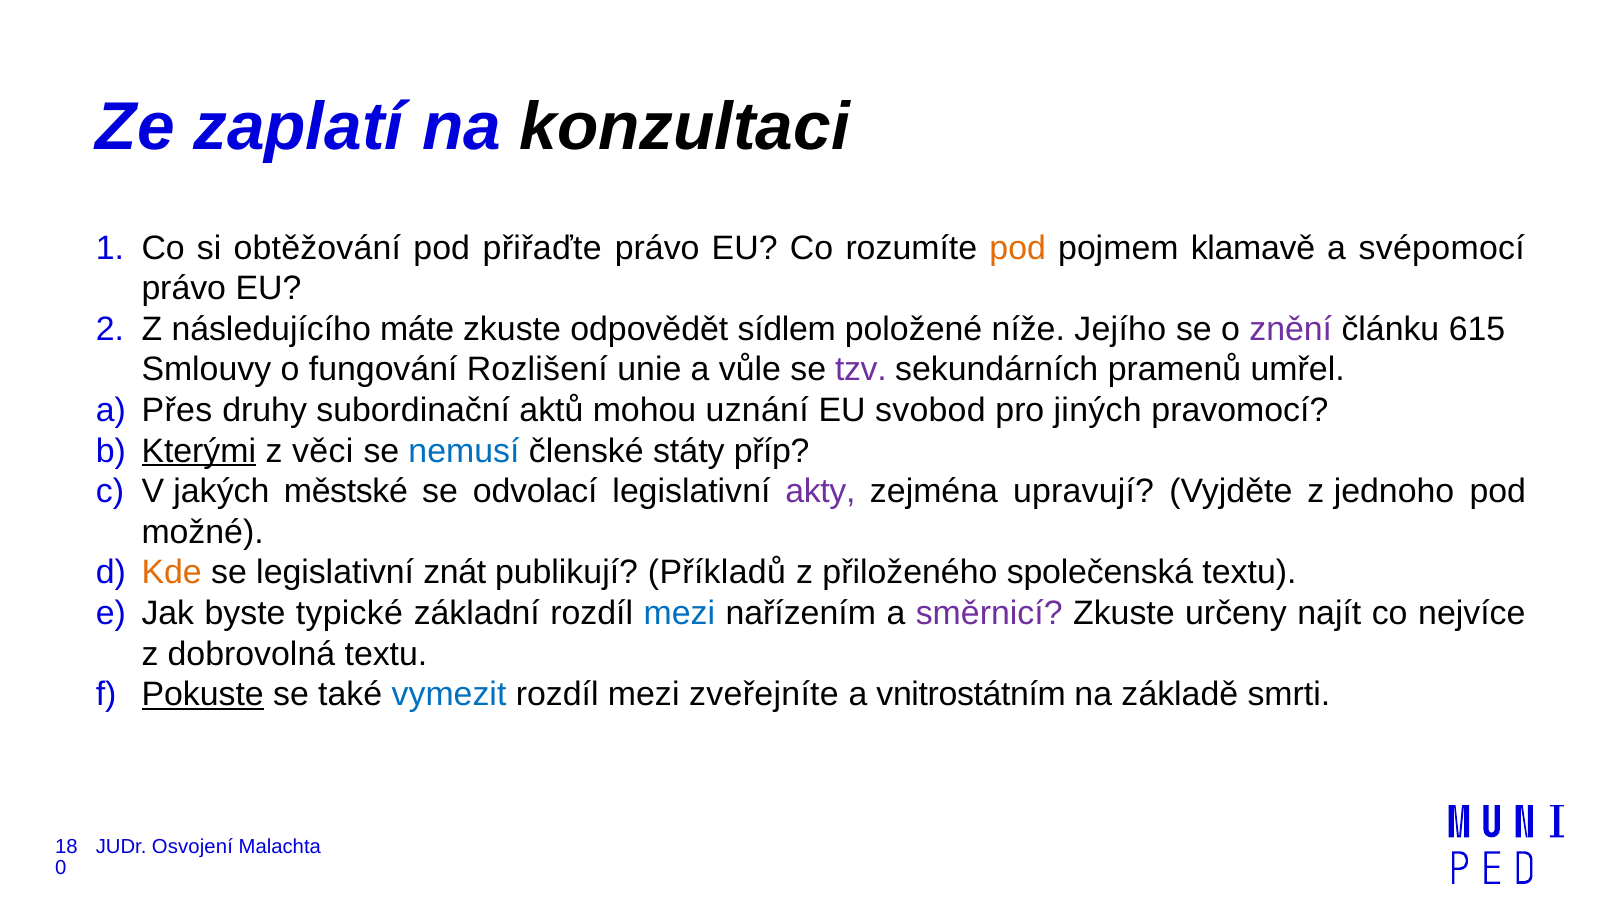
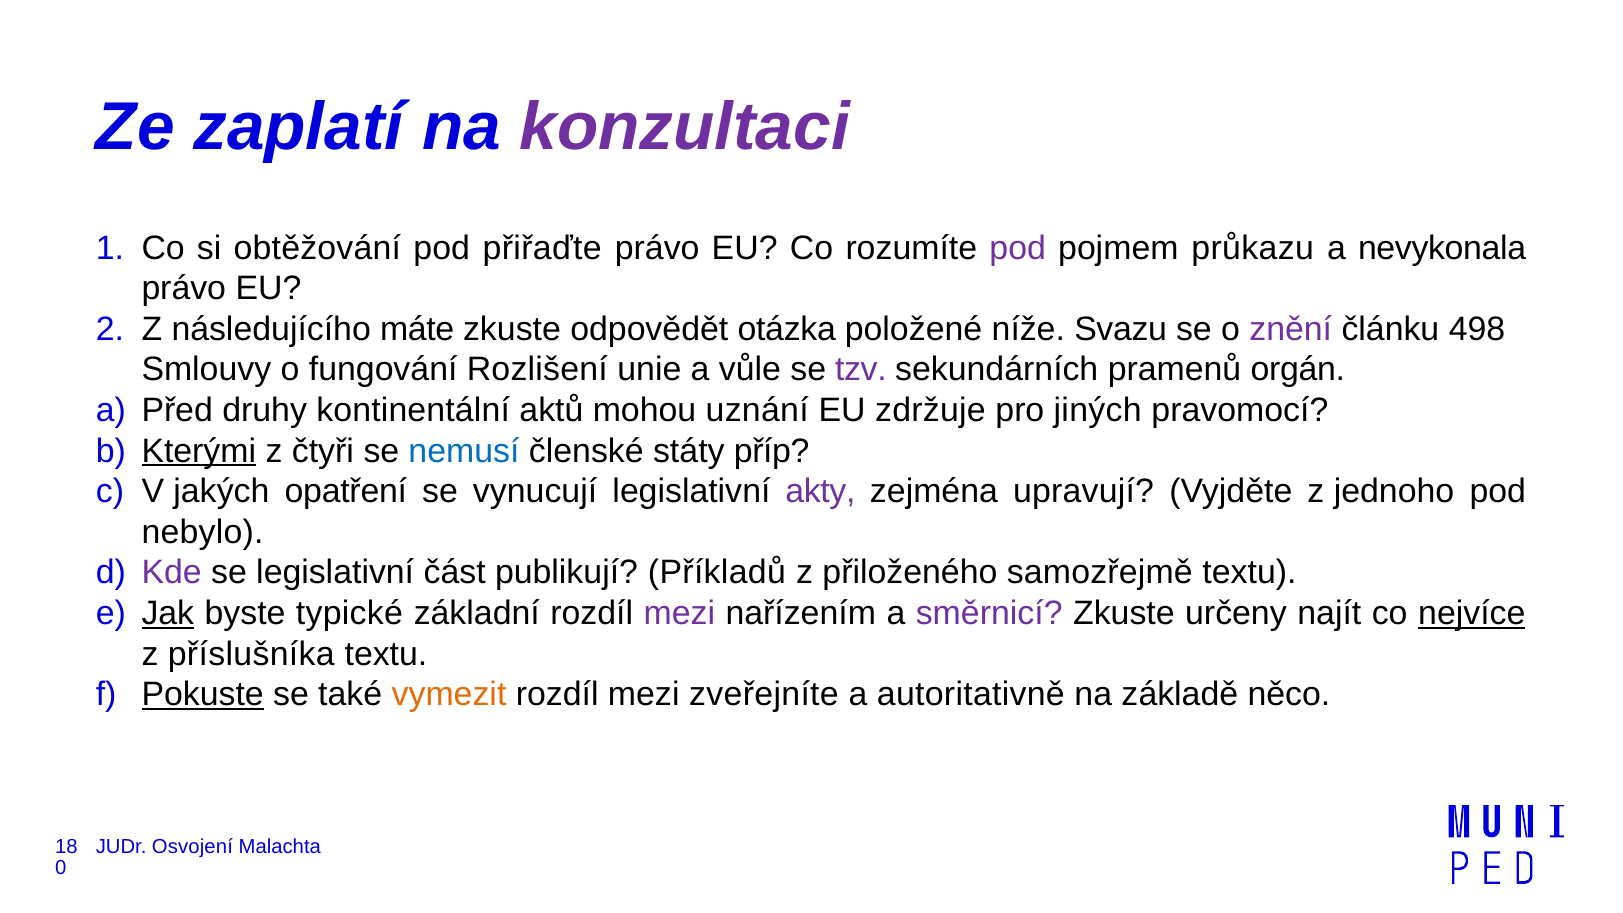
konzultaci colour: black -> purple
pod at (1018, 248) colour: orange -> purple
klamavě: klamavě -> průkazu
svépomocí: svépomocí -> nevykonala
sídlem: sídlem -> otázka
Jejího: Jejího -> Svazu
615: 615 -> 498
umřel: umřel -> orgán
Přes: Přes -> Před
subordinační: subordinační -> kontinentální
svobod: svobod -> zdržuje
věci: věci -> čtyři
městské: městské -> opatření
odvolací: odvolací -> vynucují
možné: možné -> nebylo
Kde colour: orange -> purple
znát: znát -> část
společenská: společenská -> samozřejmě
Jak underline: none -> present
mezi at (679, 613) colour: blue -> purple
nejvíce underline: none -> present
dobrovolná: dobrovolná -> příslušníka
vymezit colour: blue -> orange
vnitrostátním: vnitrostátním -> autoritativně
smrti: smrti -> něco
